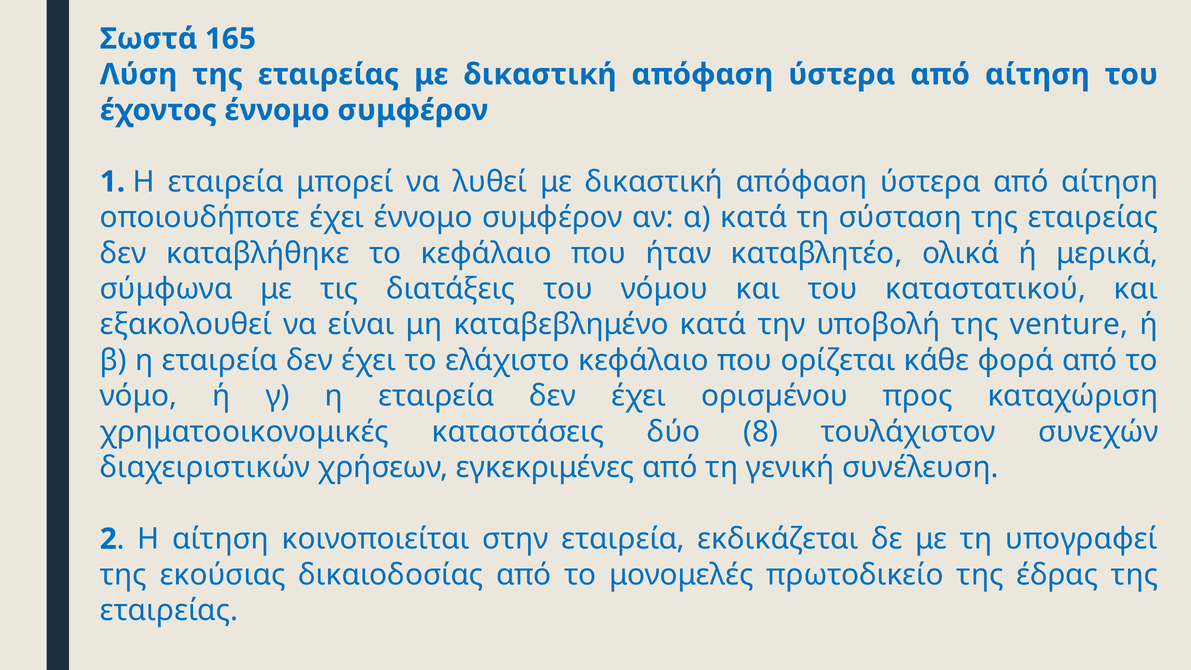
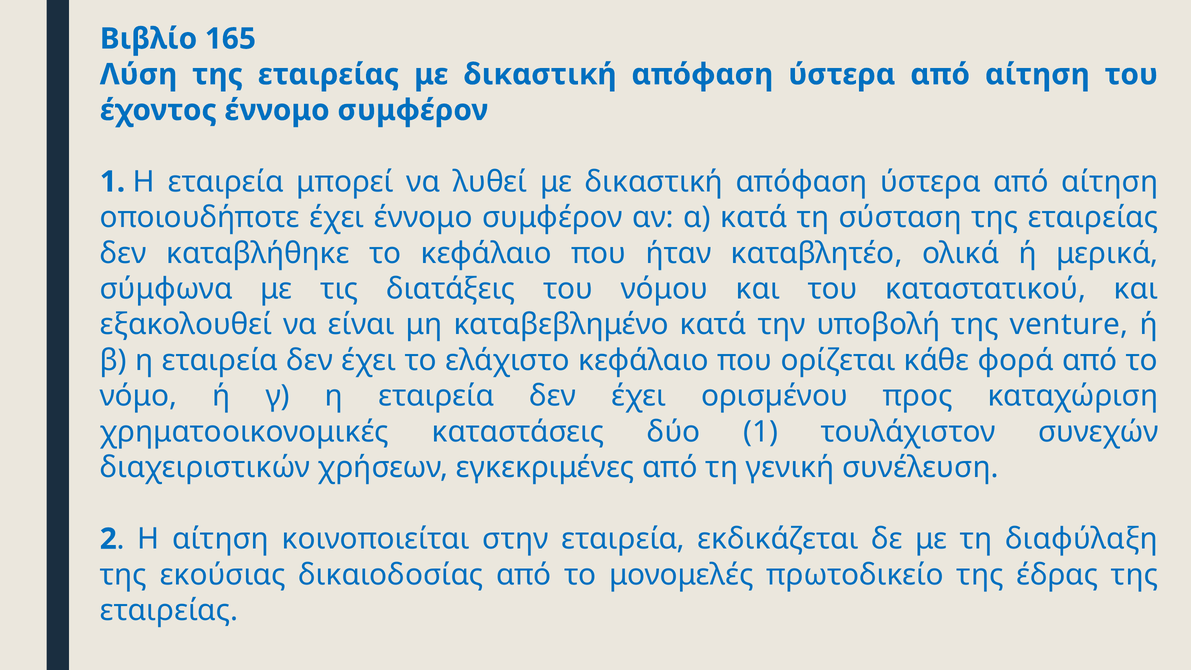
Σωστά: Σωστά -> Βιβλίο
δύο 8: 8 -> 1
υπογραφεί: υπογραφεί -> διαφύλαξη
